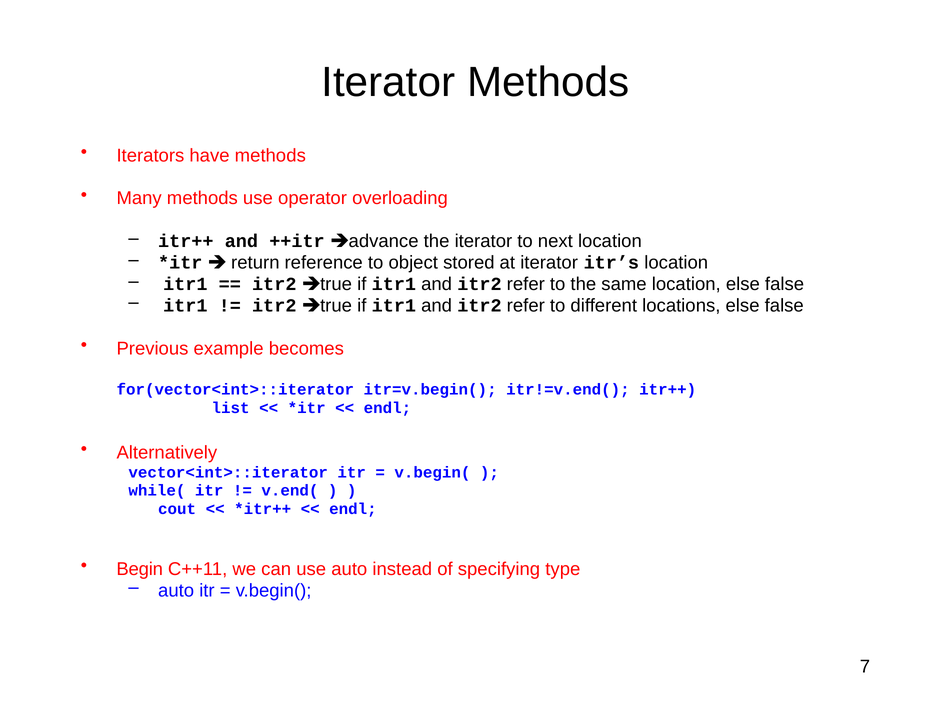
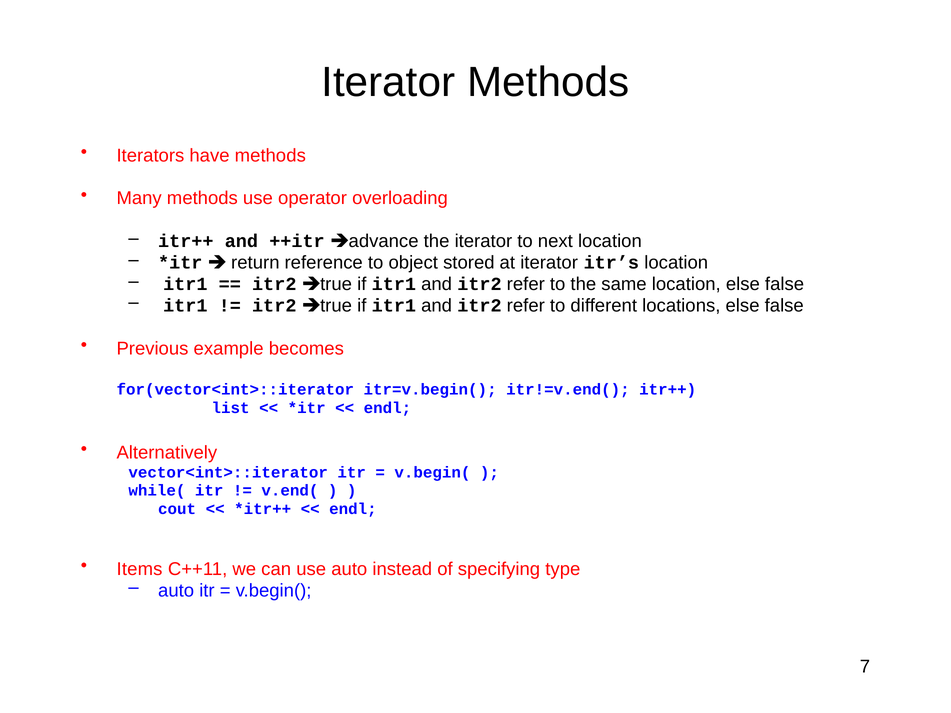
Begin: Begin -> Items
